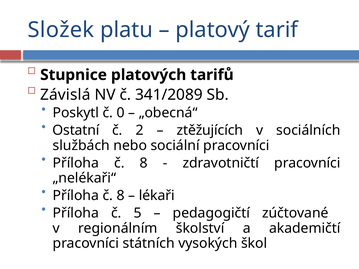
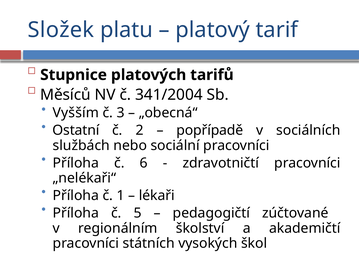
Závislá: Závislá -> Měsíců
341/2089: 341/2089 -> 341/2004
Poskytl: Poskytl -> Vyšším
0: 0 -> 3
ztěžujících: ztěžujících -> popřípadě
8 at (144, 163): 8 -> 6
8 at (121, 196): 8 -> 1
